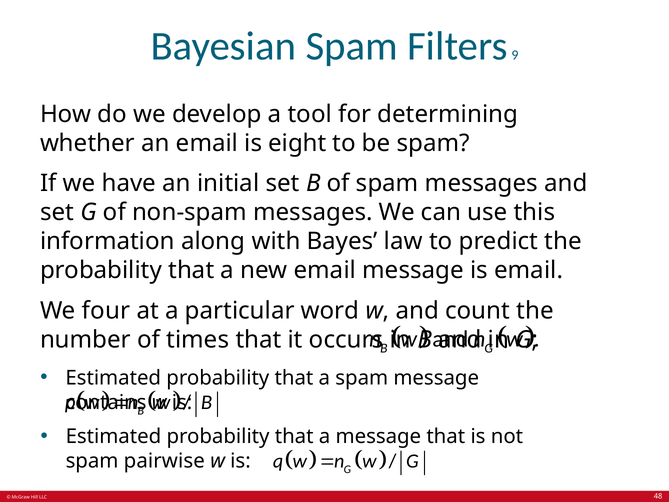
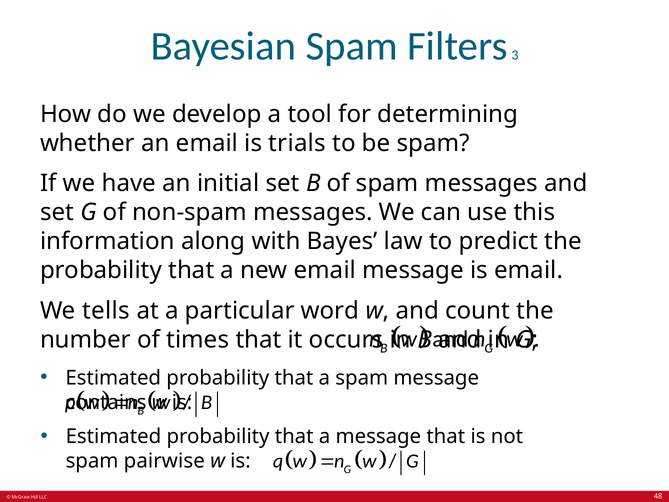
9: 9 -> 3
eight: eight -> trials
four: four -> tells
